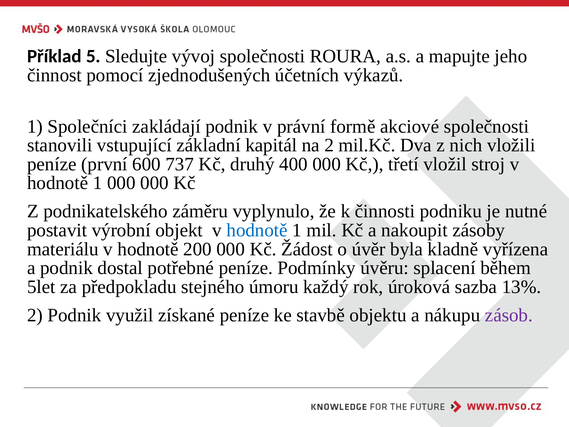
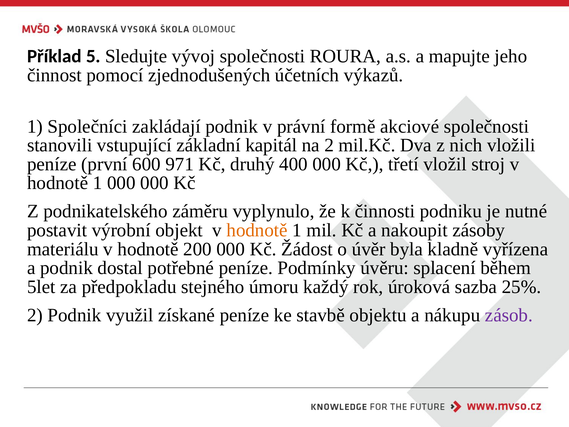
737: 737 -> 971
hodnotě at (257, 230) colour: blue -> orange
13%: 13% -> 25%
